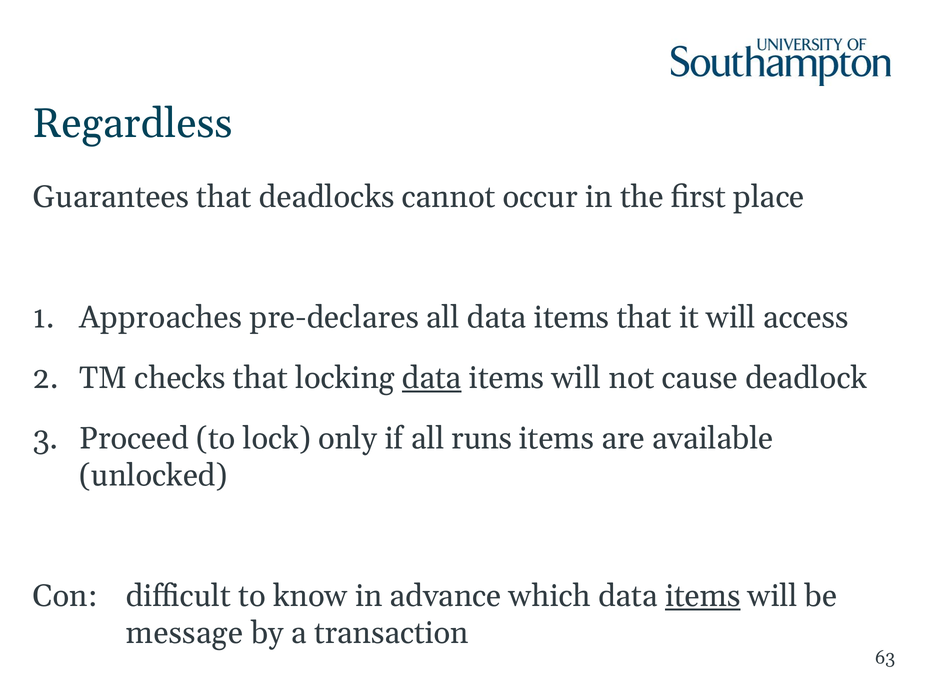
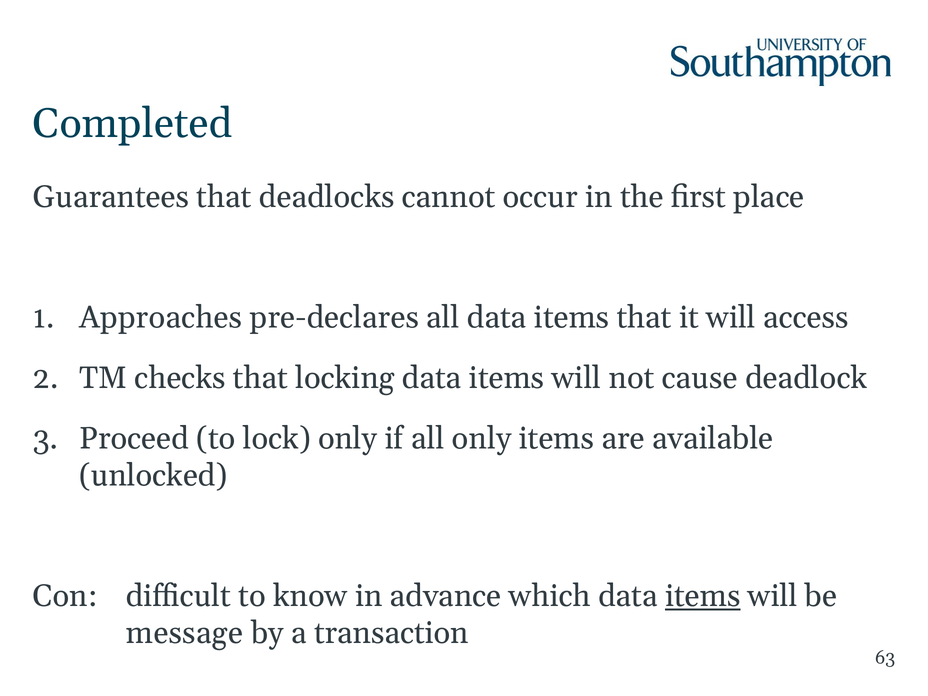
Regardless: Regardless -> Completed
data at (432, 378) underline: present -> none
all runs: runs -> only
